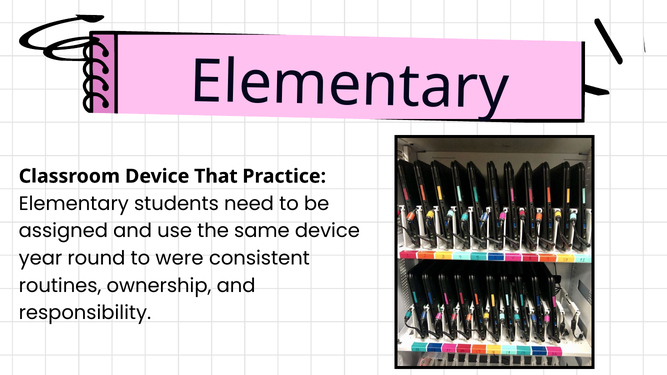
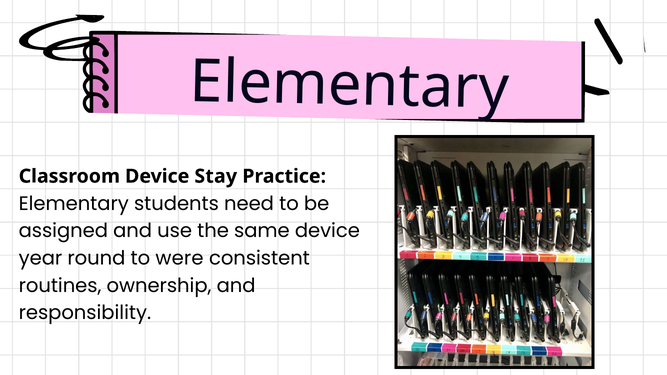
That: That -> Stay
